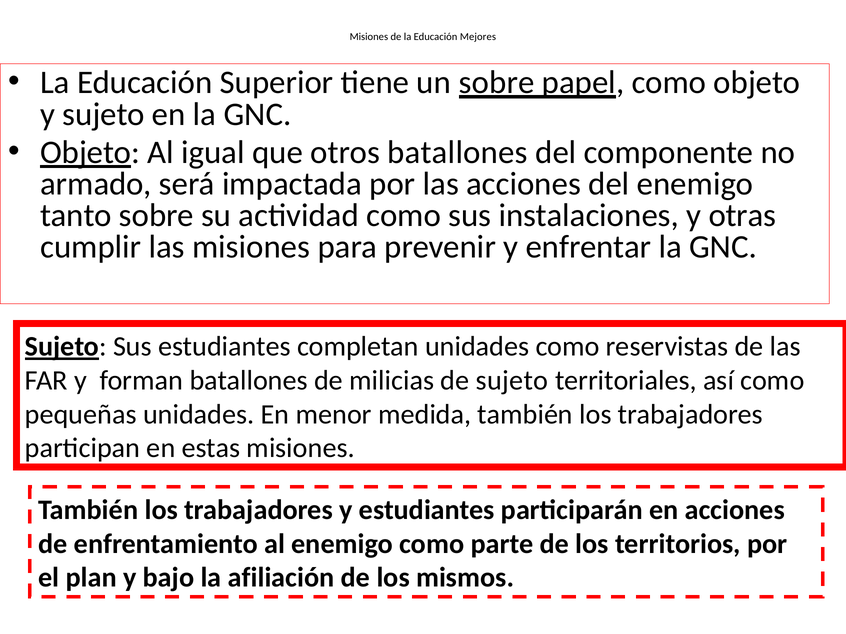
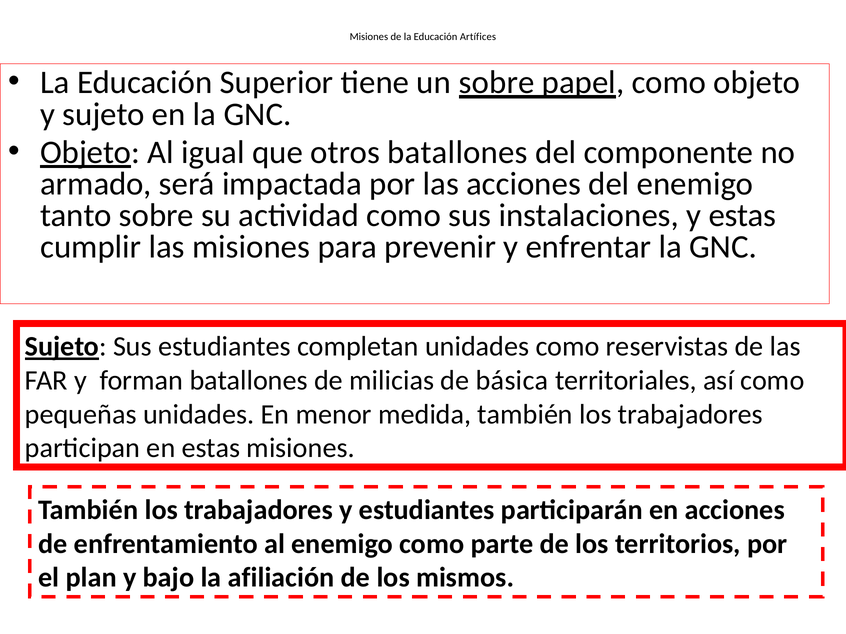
Mejores: Mejores -> Artífices
y otras: otras -> estas
de sujeto: sujeto -> básica
